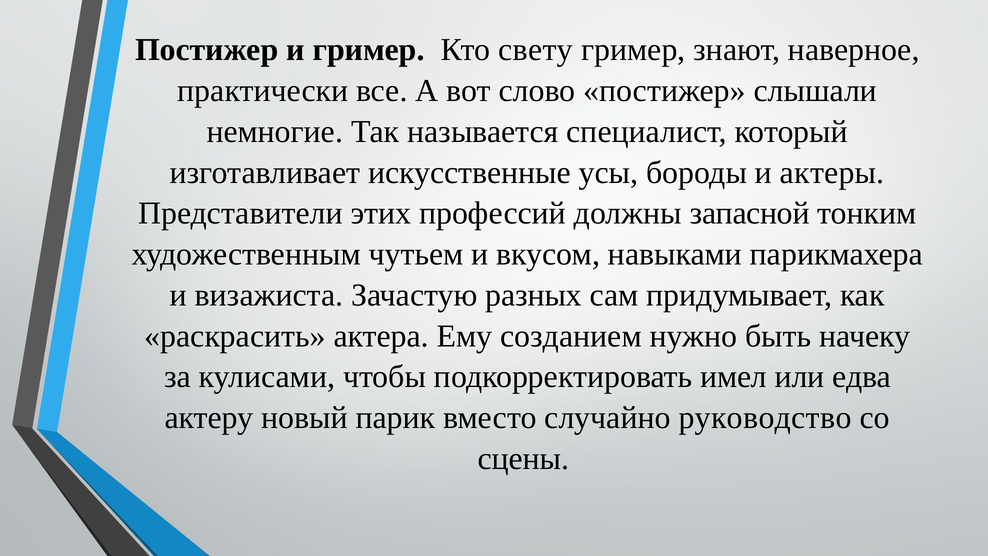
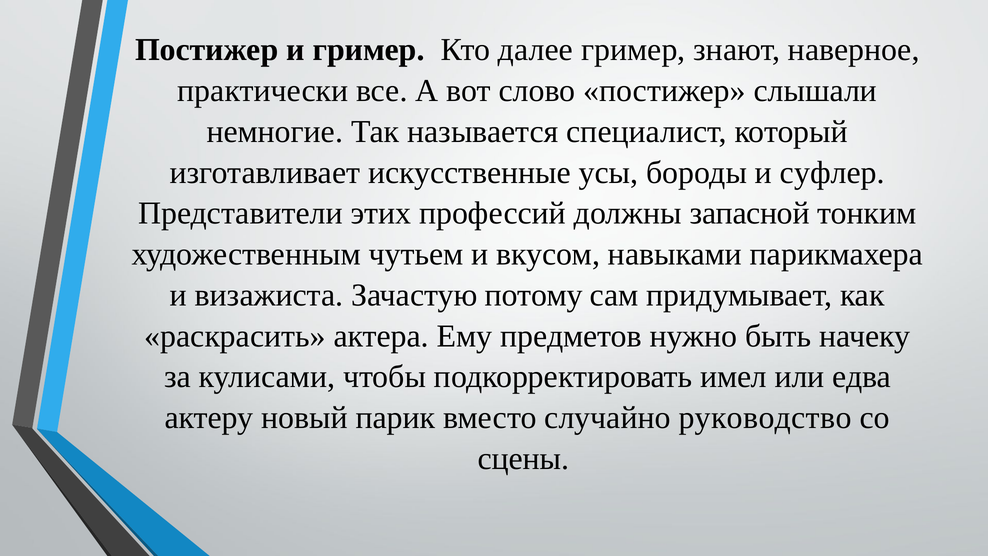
свету: свету -> далее
актеры: актеры -> суфлер
разных: разных -> потому
созданием: созданием -> предметов
